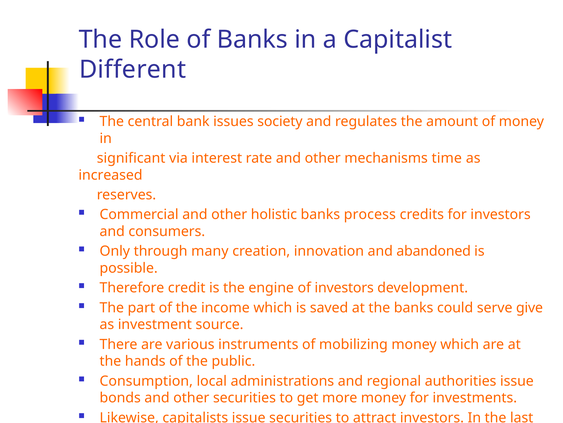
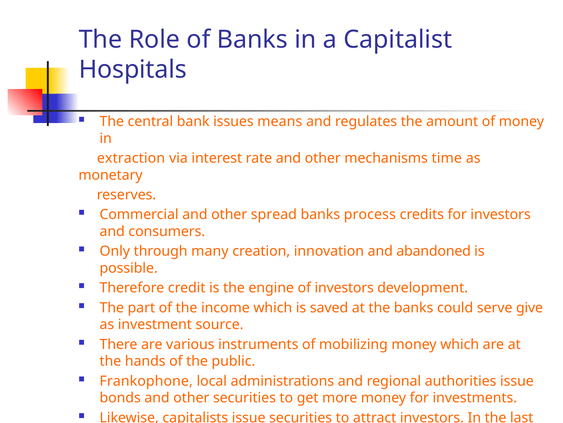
Different: Different -> Hospitals
society: society -> means
significant: significant -> extraction
increased: increased -> monetary
holistic: holistic -> spread
Consumption: Consumption -> Frankophone
